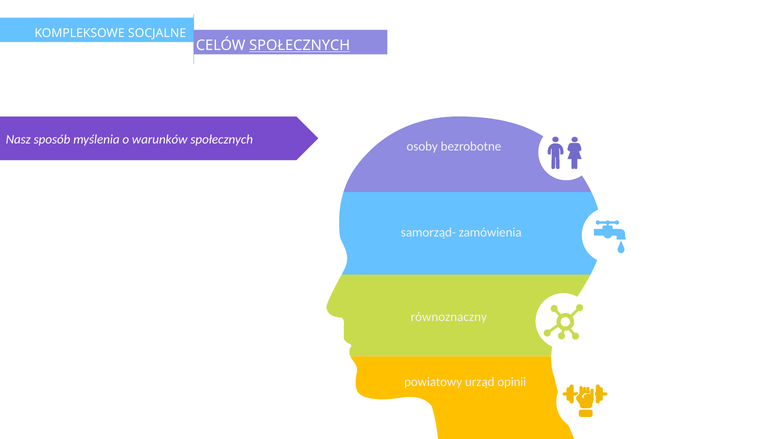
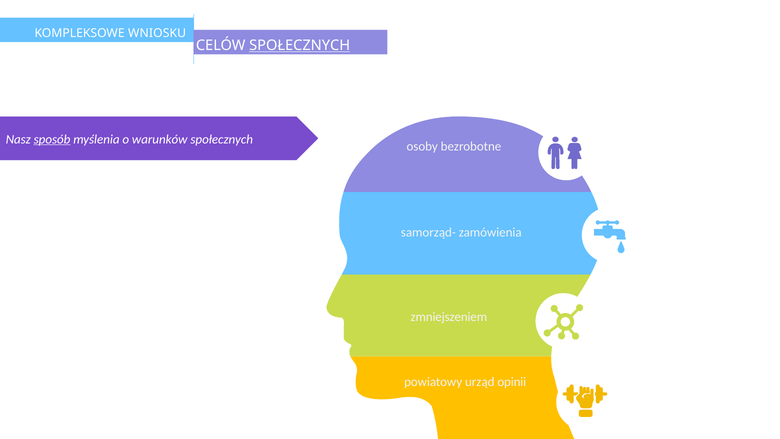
SOCJALNE: SOCJALNE -> WNIOSKU
sposób underline: none -> present
równoznaczny: równoznaczny -> zmniejszeniem
